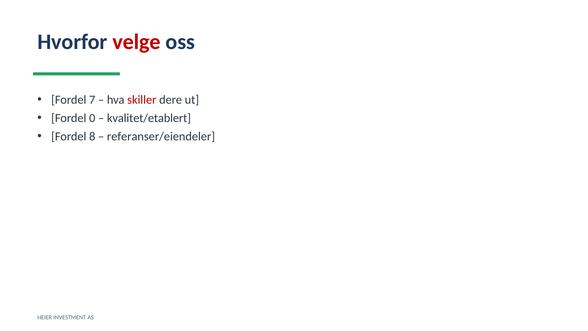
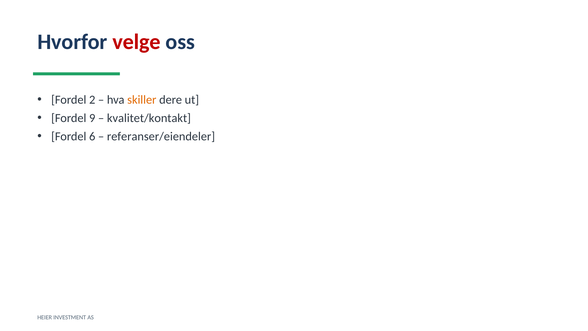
7: 7 -> 2
skiller colour: red -> orange
0: 0 -> 9
kvalitet/etablert: kvalitet/etablert -> kvalitet/kontakt
8: 8 -> 6
